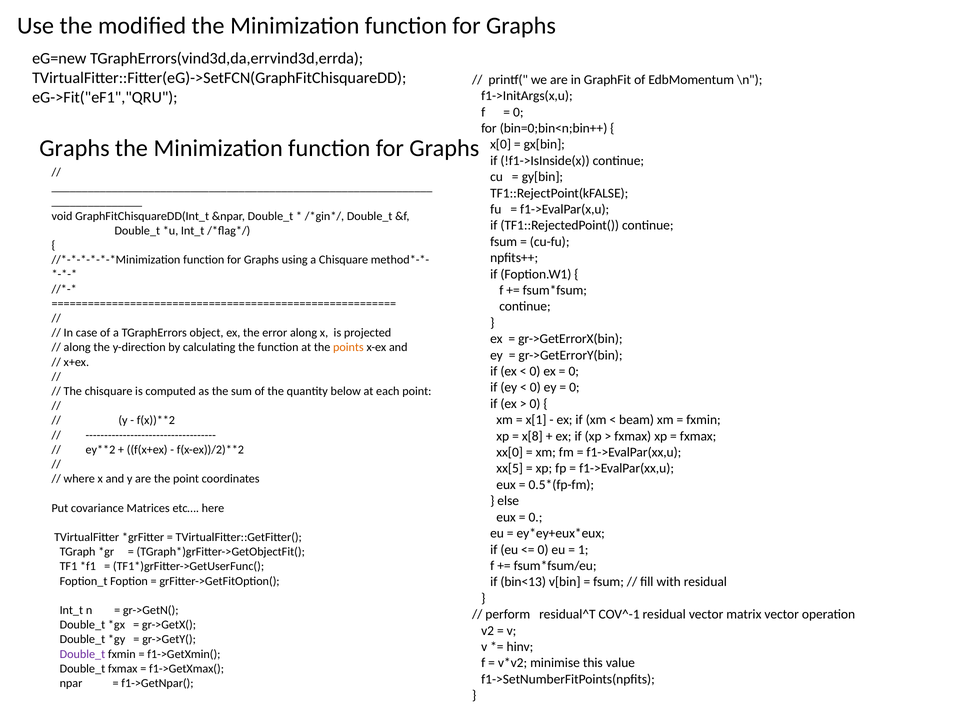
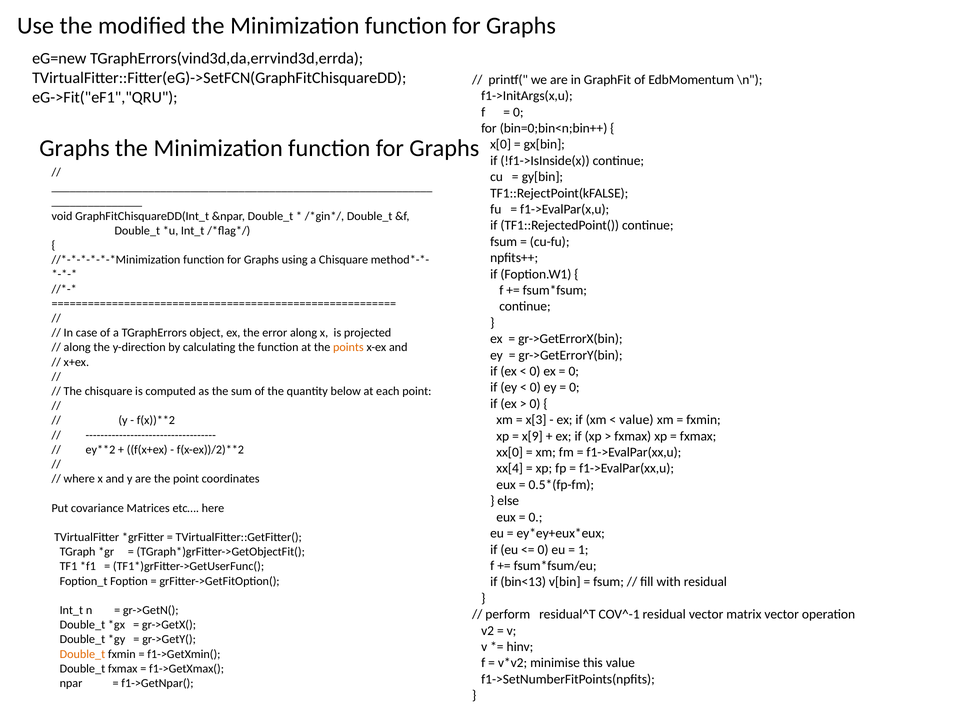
x[1: x[1 -> x[3
beam at (637, 420): beam -> value
x[8: x[8 -> x[9
xx[5: xx[5 -> xx[4
Double_t at (82, 654) colour: purple -> orange
